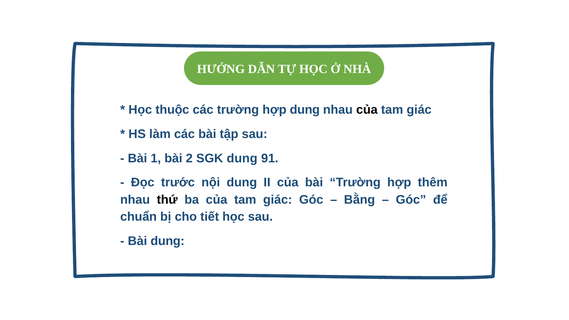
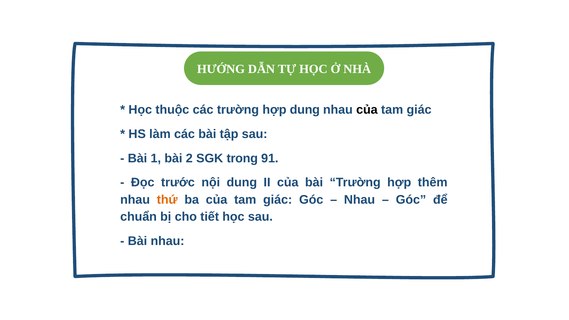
SGK dung: dung -> trong
thứ colour: black -> orange
Bằng at (360, 200): Bằng -> Nhau
Bài dung: dung -> nhau
